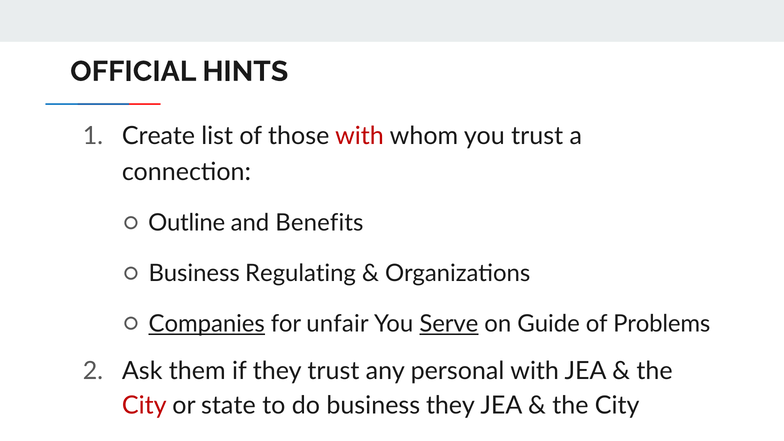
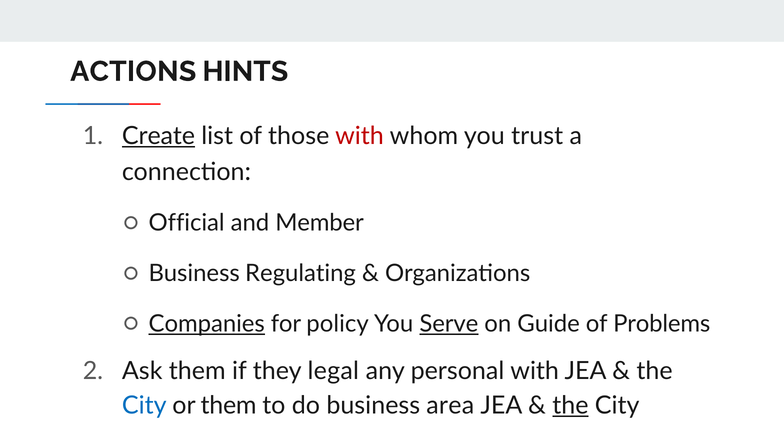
OFFICIAL: OFFICIAL -> ACTIONS
Create underline: none -> present
Outline: Outline -> Official
Benefits: Benefits -> Member
unfair: unfair -> policy
they trust: trust -> legal
City at (144, 405) colour: red -> blue
or state: state -> them
business they: they -> area
the at (570, 405) underline: none -> present
